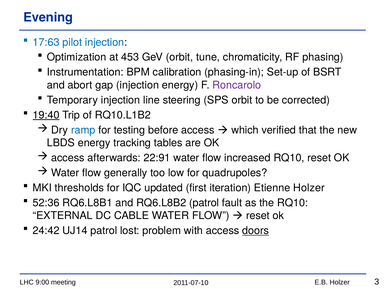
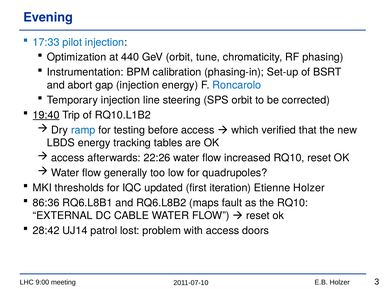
17:63: 17:63 -> 17:33
453: 453 -> 440
Roncarolo colour: purple -> blue
22:91: 22:91 -> 22:26
52:36: 52:36 -> 86:36
RQ6.L8B2 patrol: patrol -> maps
24:42: 24:42 -> 28:42
doors underline: present -> none
